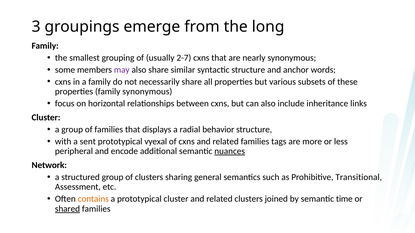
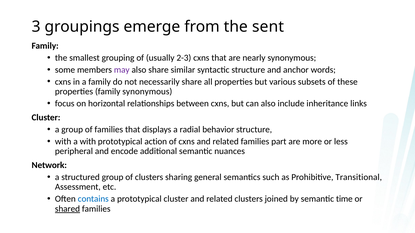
long: long -> sent
2-7: 2-7 -> 2-3
a sent: sent -> with
vyexal: vyexal -> action
tags: tags -> part
nuances underline: present -> none
contains colour: orange -> blue
